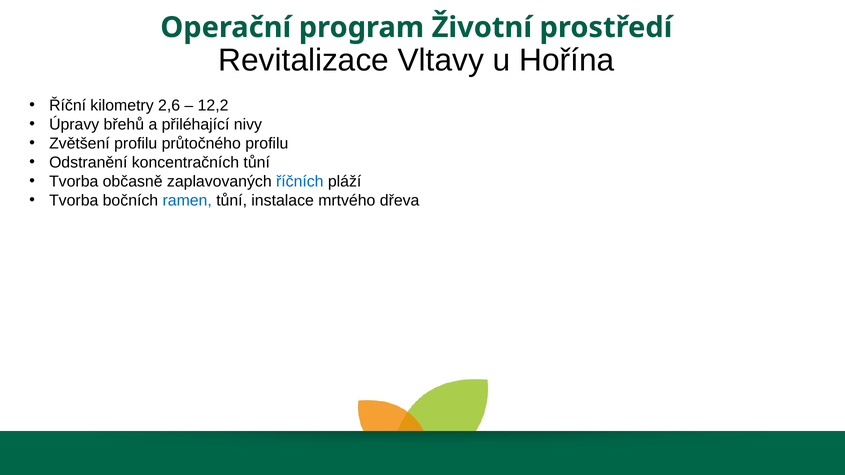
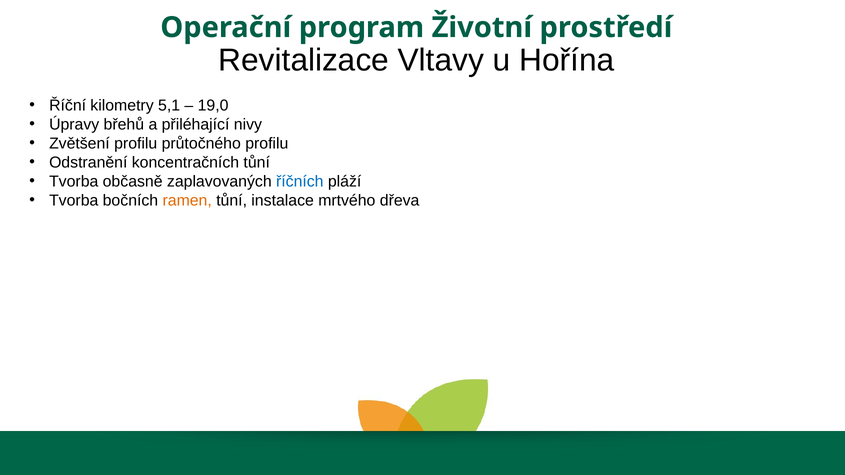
2,6: 2,6 -> 5,1
12,2: 12,2 -> 19,0
ramen colour: blue -> orange
